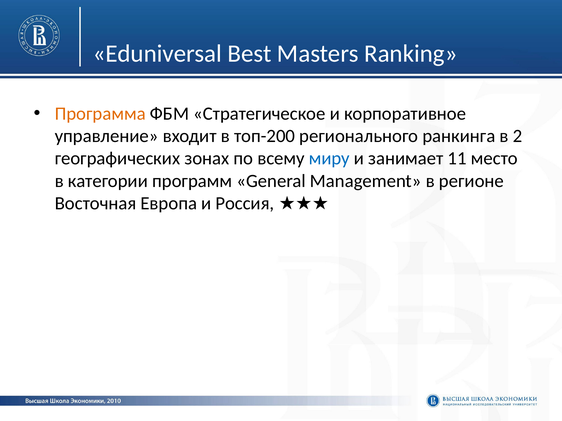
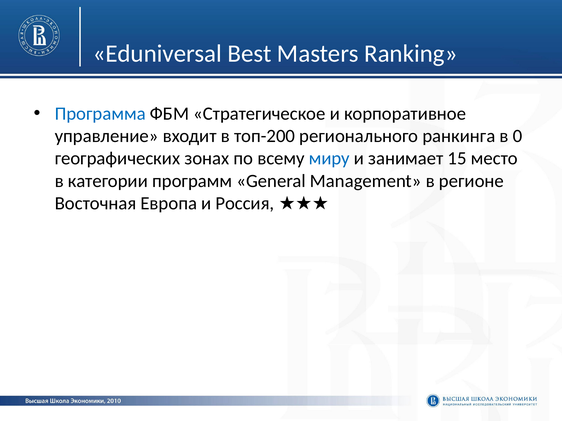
Программа colour: orange -> blue
2: 2 -> 0
11: 11 -> 15
